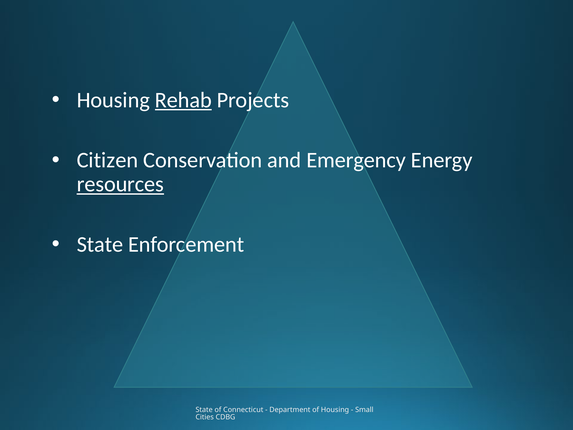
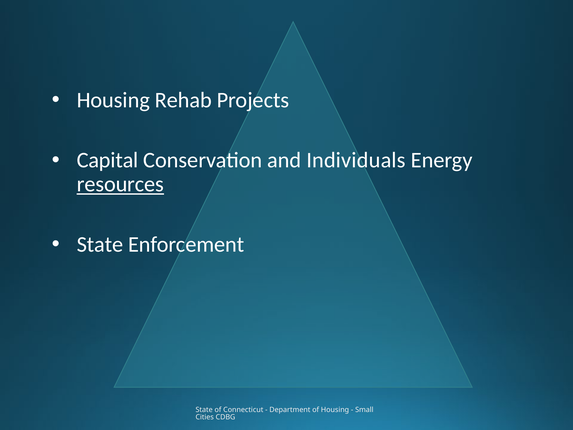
Rehab underline: present -> none
Citizen: Citizen -> Capital
Emergency: Emergency -> Individuals
